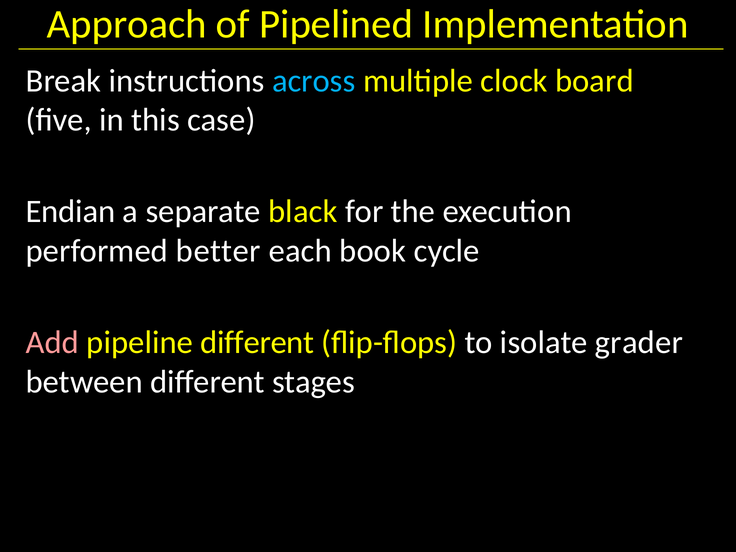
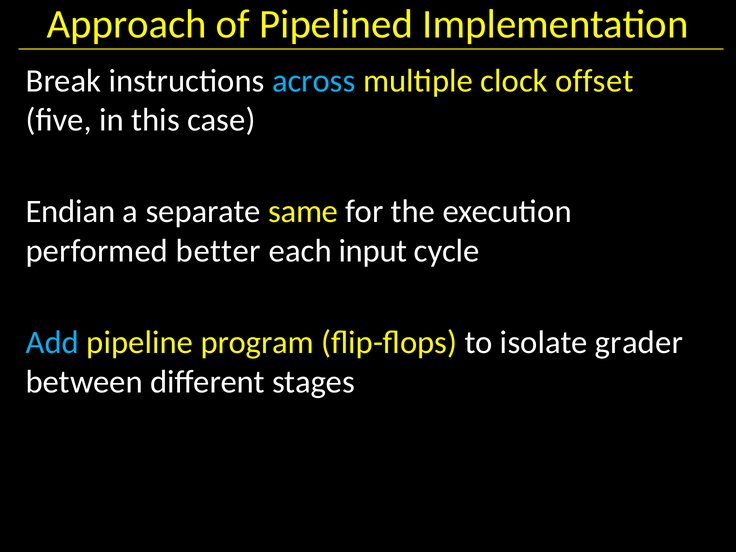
board: board -> offset
black: black -> same
book: book -> input
Add colour: pink -> light blue
pipeline different: different -> program
